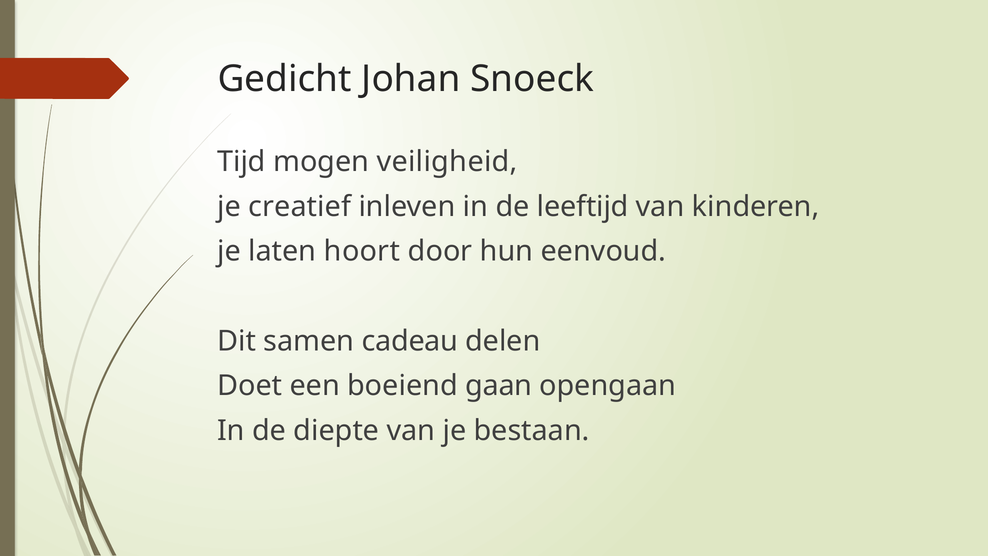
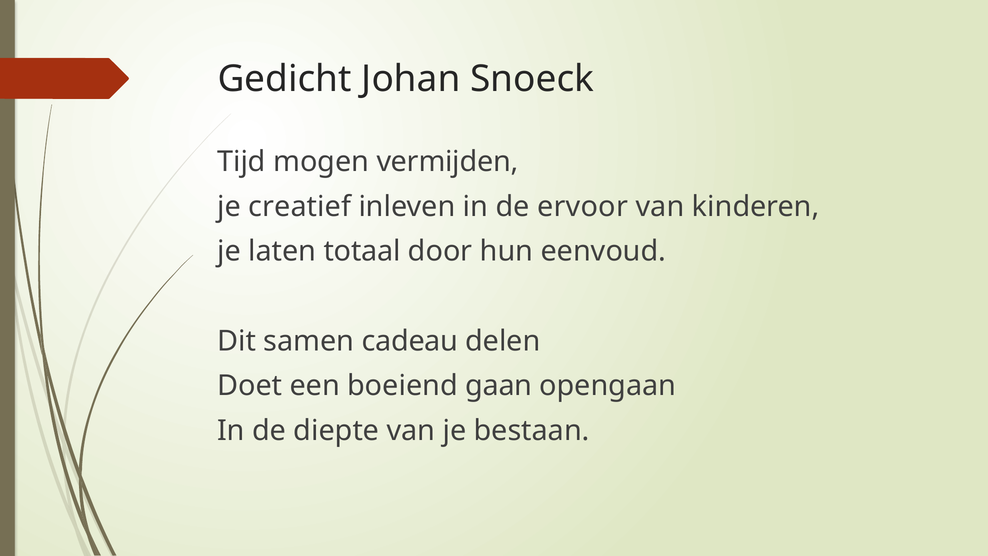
veiligheid: veiligheid -> vermijden
leeftijd: leeftijd -> ervoor
hoort: hoort -> totaal
